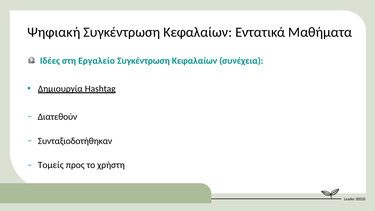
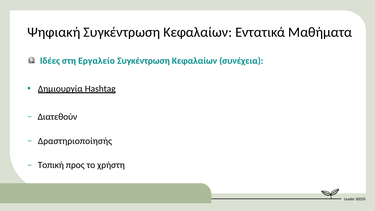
Συνταξιοδοτήθηκαν: Συνταξιοδοτήθηκαν -> Δραστηριοποίησής
Τομείς: Τομείς -> Τοπική
